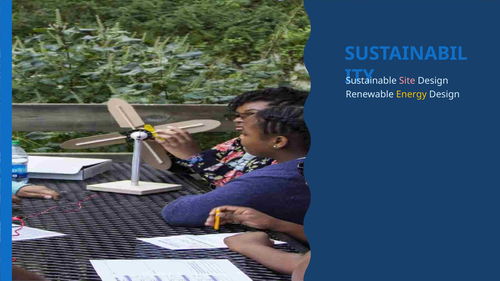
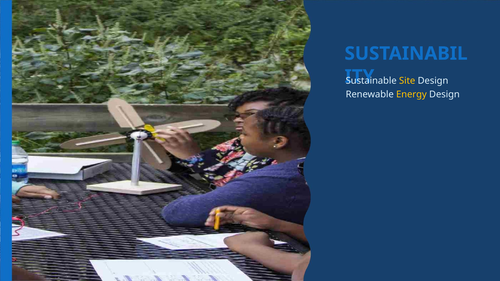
Site colour: pink -> yellow
